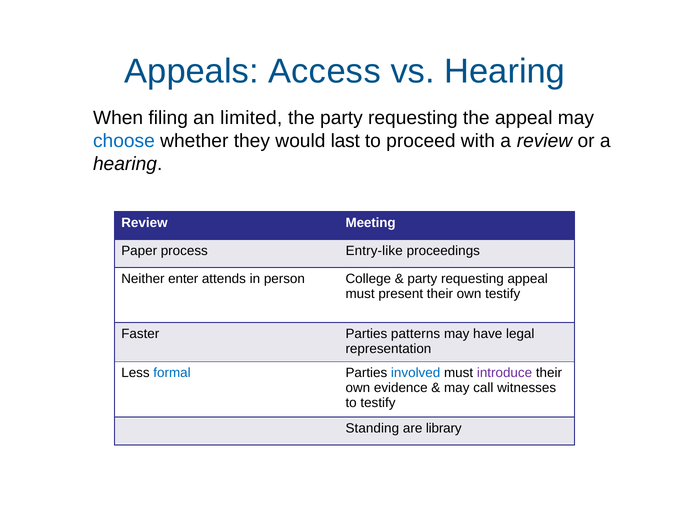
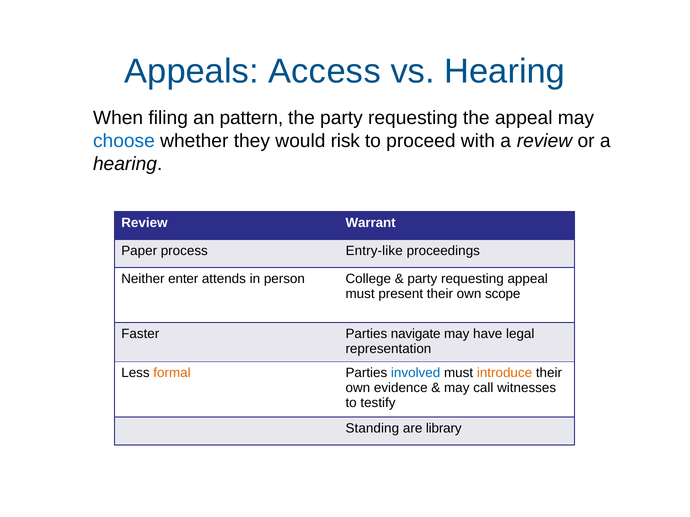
limited: limited -> pattern
last: last -> risk
Meeting: Meeting -> Warrant
own testify: testify -> scope
patterns: patterns -> navigate
formal colour: blue -> orange
introduce colour: purple -> orange
